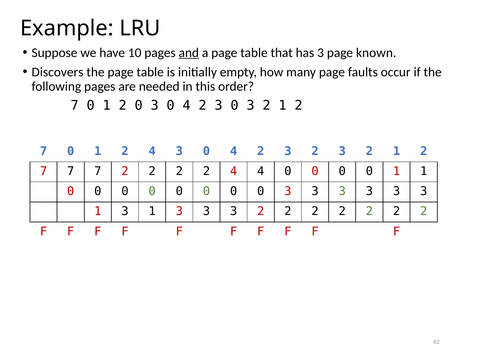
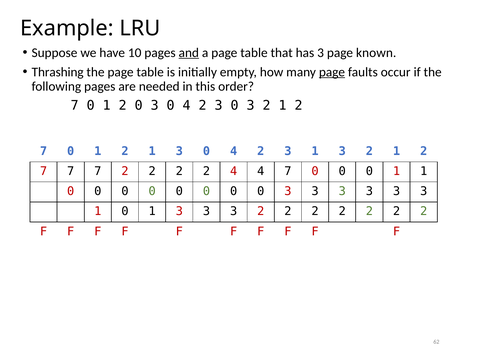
Discovers: Discovers -> Thrashing
page at (332, 72) underline: none -> present
1 2 4: 4 -> 1
4 2 3 2: 2 -> 1
4 0: 0 -> 7
3 at (125, 211): 3 -> 0
